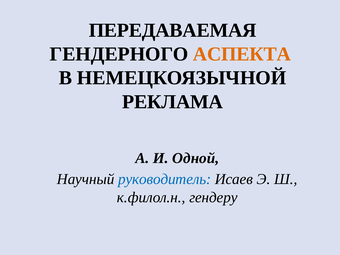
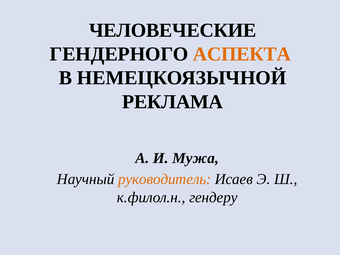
ПЕРЕДАВАЕМАЯ: ПЕРЕДАВАЕМАЯ -> ЧЕЛОВЕЧЕСКИЕ
Одной: Одной -> Мужа
руководитель colour: blue -> orange
